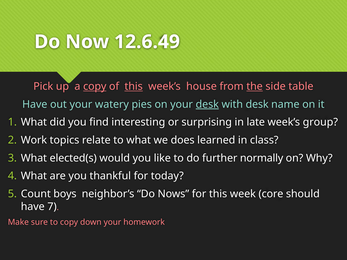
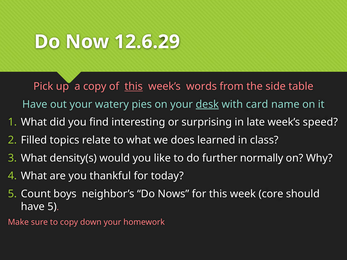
12.6.49: 12.6.49 -> 12.6.29
copy at (95, 86) underline: present -> none
house: house -> words
the underline: present -> none
with desk: desk -> card
group: group -> speed
Work: Work -> Filled
elected(s: elected(s -> density(s
have 7: 7 -> 5
